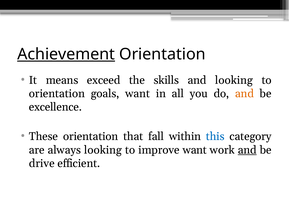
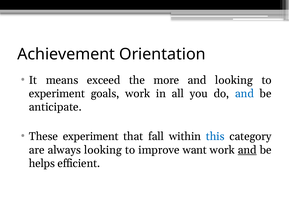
Achievement underline: present -> none
skills: skills -> more
orientation at (57, 93): orientation -> experiment
goals want: want -> work
and at (244, 93) colour: orange -> blue
excellence: excellence -> anticipate
These orientation: orientation -> experiment
drive: drive -> helps
